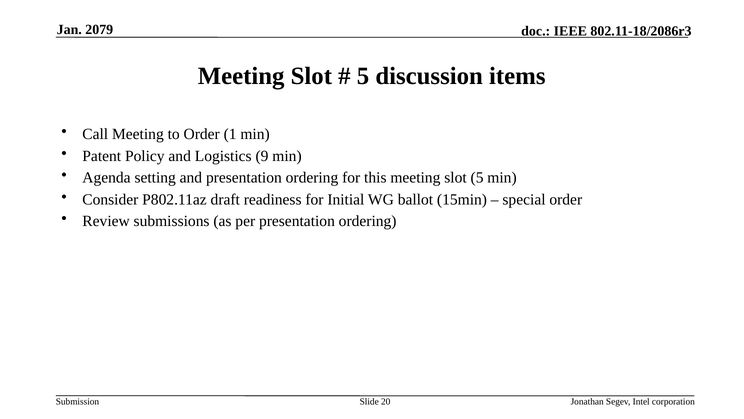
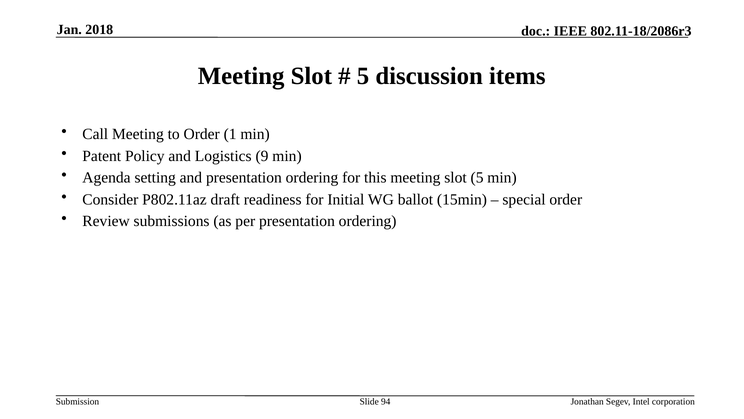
2079: 2079 -> 2018
20: 20 -> 94
